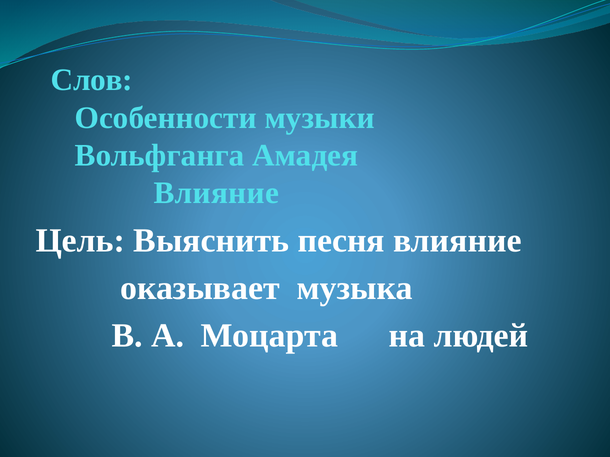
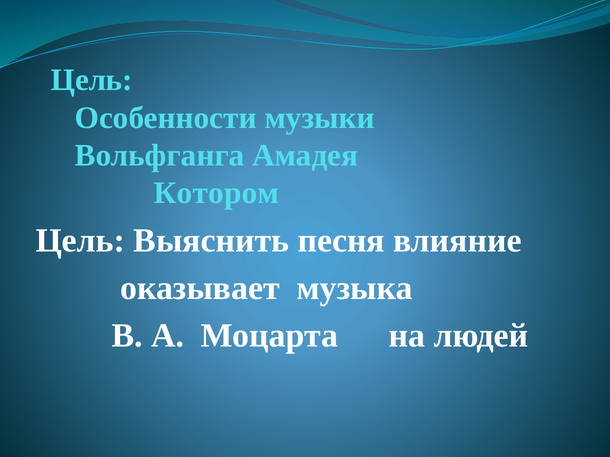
Слов at (92, 80): Слов -> Цель
Влияние at (216, 193): Влияние -> Котором
